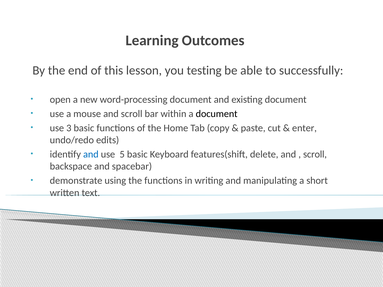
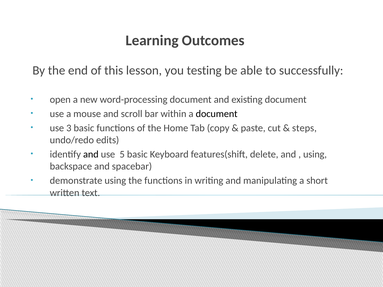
enter: enter -> steps
and at (91, 154) colour: blue -> black
scroll at (315, 154): scroll -> using
